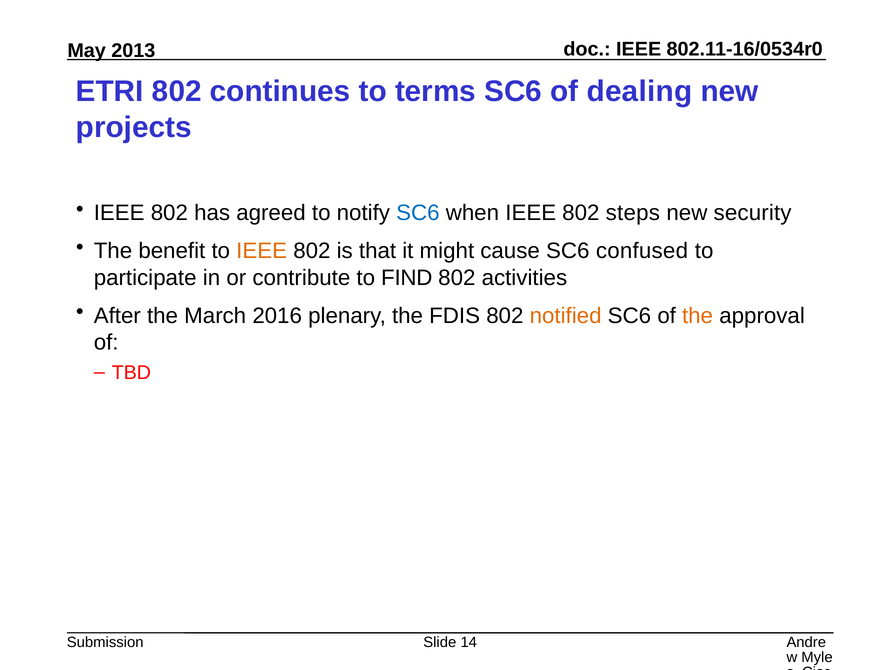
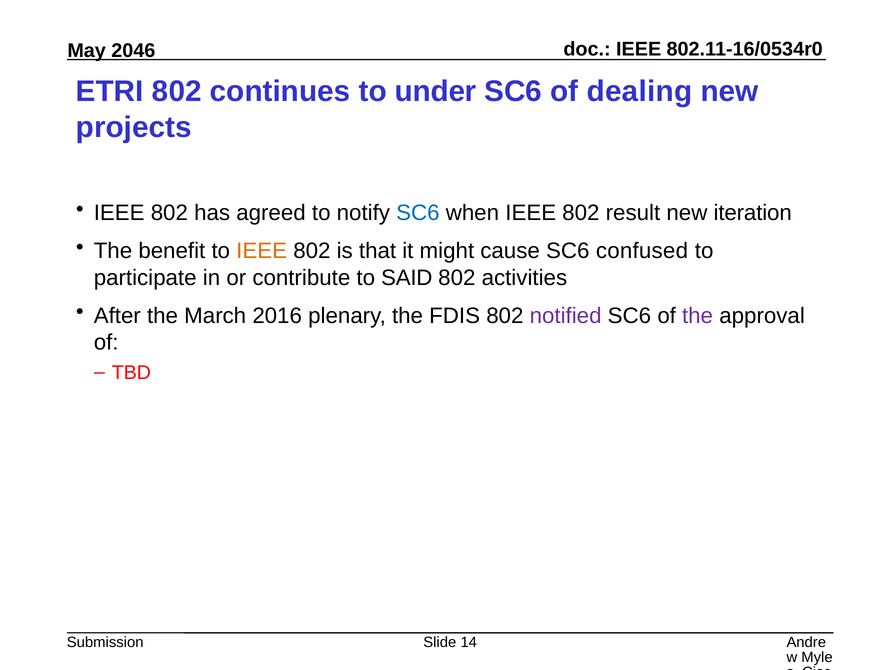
2013: 2013 -> 2046
terms: terms -> under
steps: steps -> result
security: security -> iteration
FIND: FIND -> SAID
notified colour: orange -> purple
the at (698, 316) colour: orange -> purple
